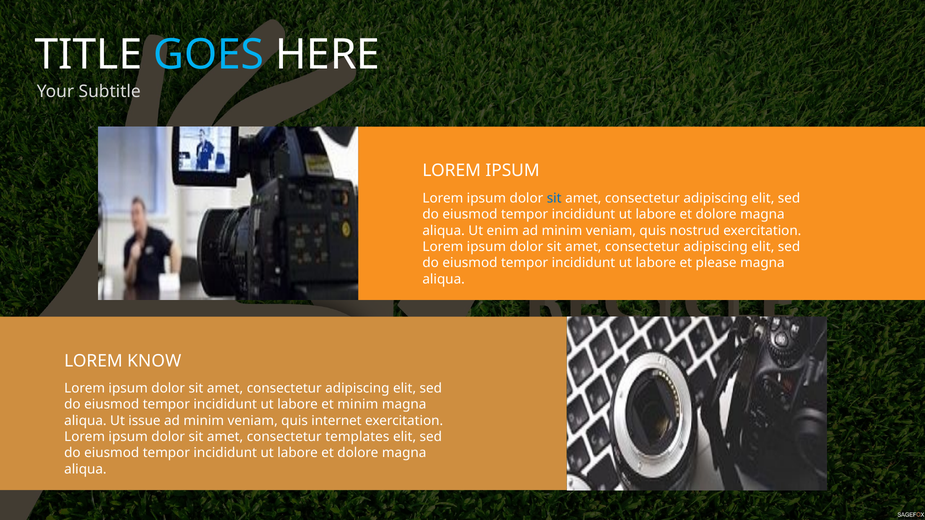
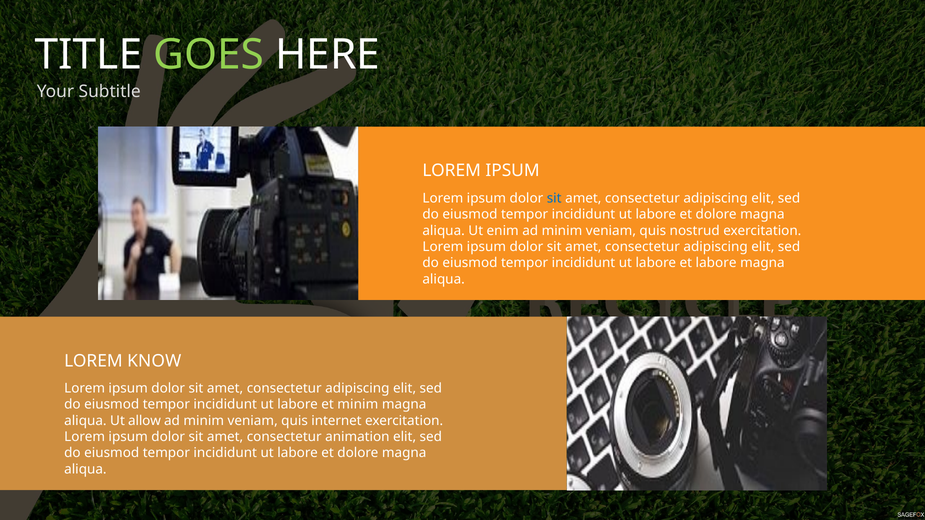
GOES colour: light blue -> light green
et please: please -> labore
issue: issue -> allow
templates: templates -> animation
